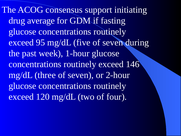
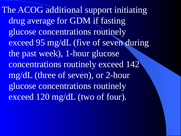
consensus: consensus -> additional
146: 146 -> 142
